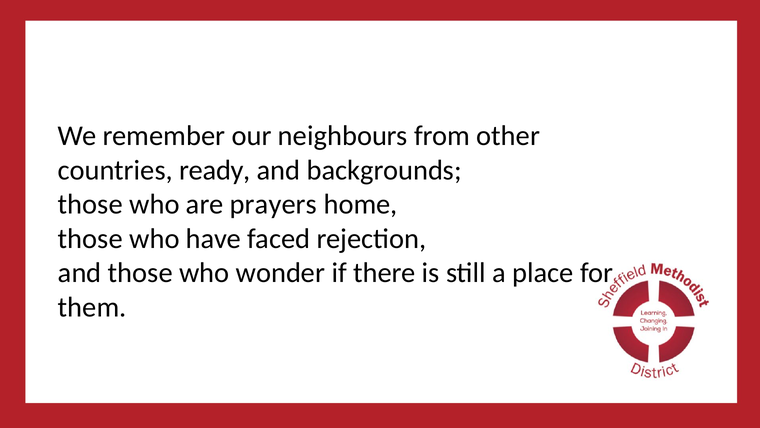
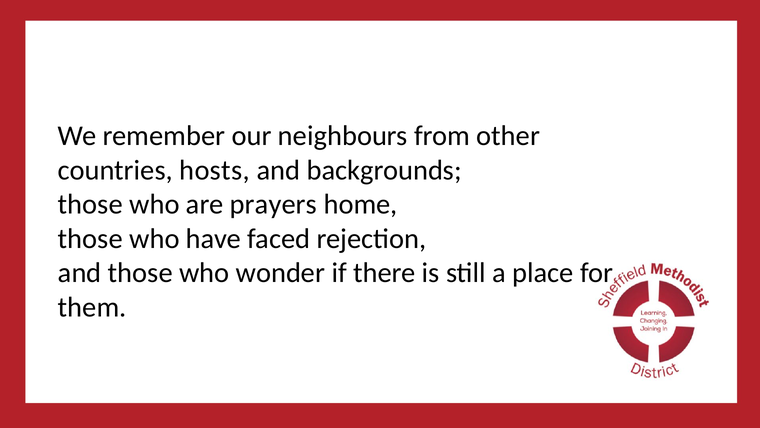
ready: ready -> hosts
